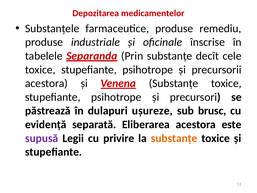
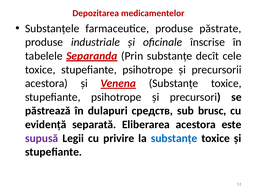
remediu: remediu -> păstrate
ușureze: ușureze -> средств
substanțe at (174, 138) colour: orange -> blue
